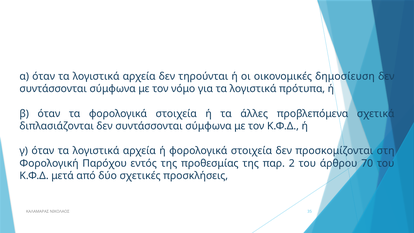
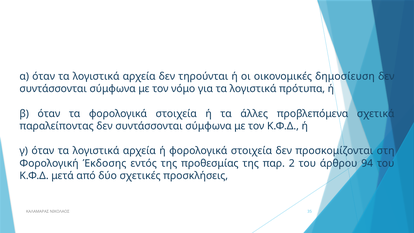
διπλασιάζονται: διπλασιάζονται -> παραλείποντας
Παρόχου: Παρόχου -> Έκδοσης
70: 70 -> 94
